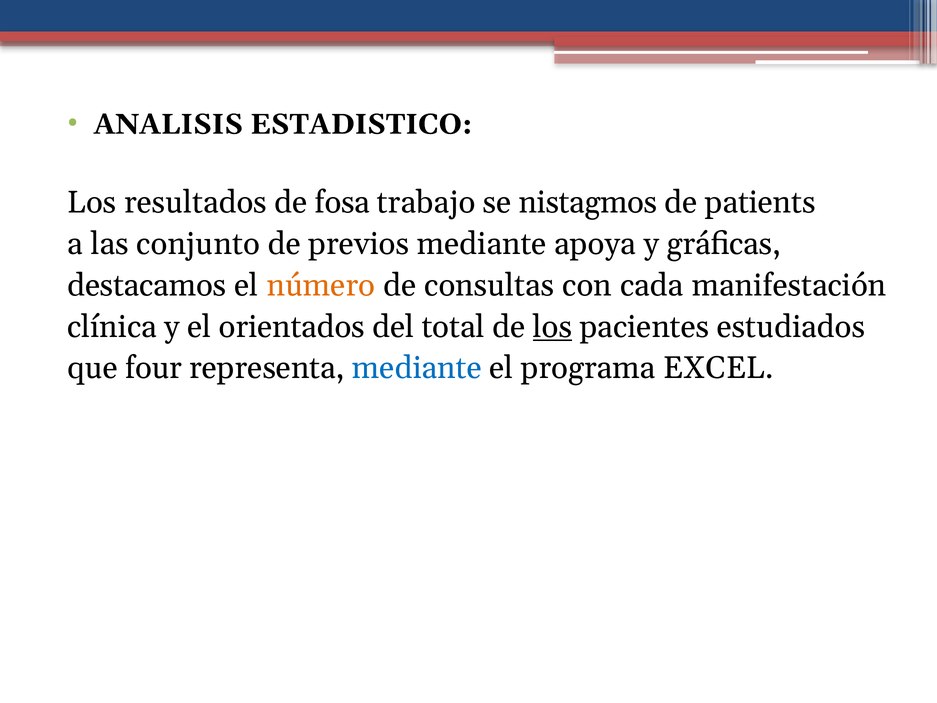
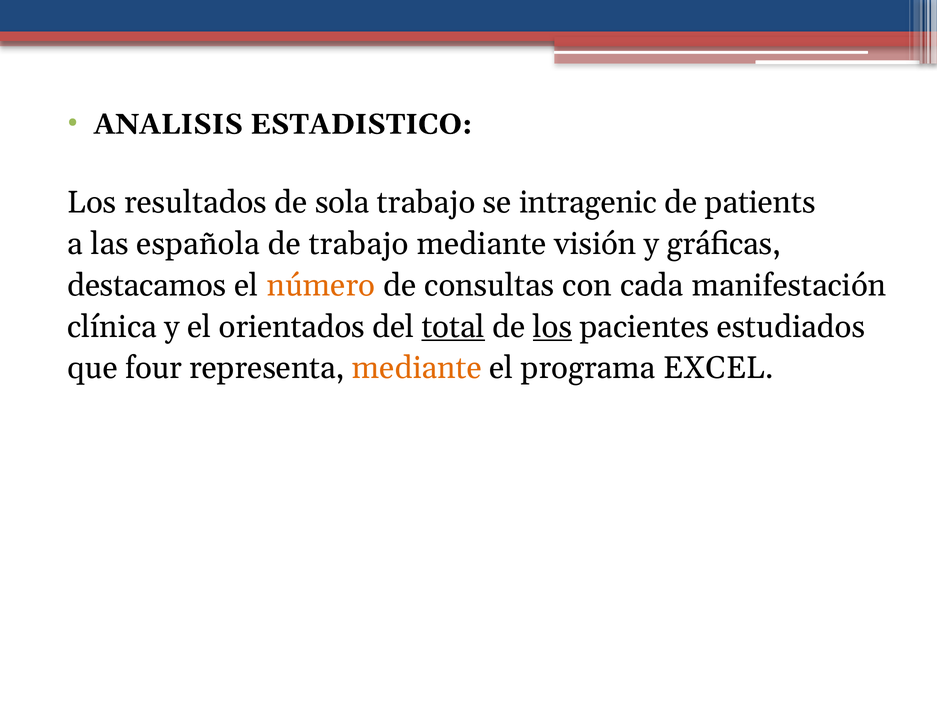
fosa: fosa -> sola
nistagmos: nistagmos -> intragenic
conjunto: conjunto -> española
de previos: previos -> trabajo
apoya: apoya -> visión
total underline: none -> present
mediante at (417, 368) colour: blue -> orange
